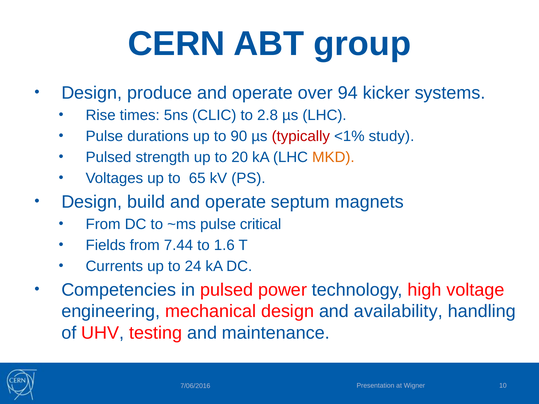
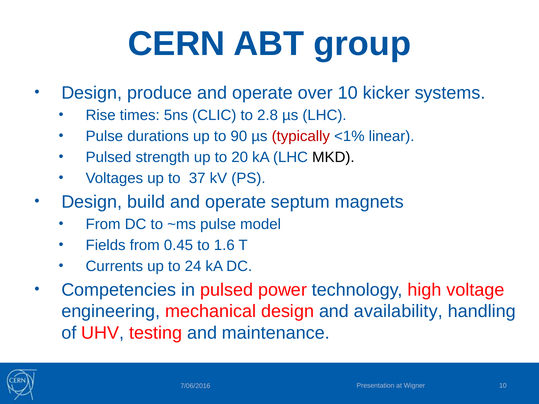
over 94: 94 -> 10
study: study -> linear
MKD colour: orange -> black
65: 65 -> 37
critical: critical -> model
7.44: 7.44 -> 0.45
